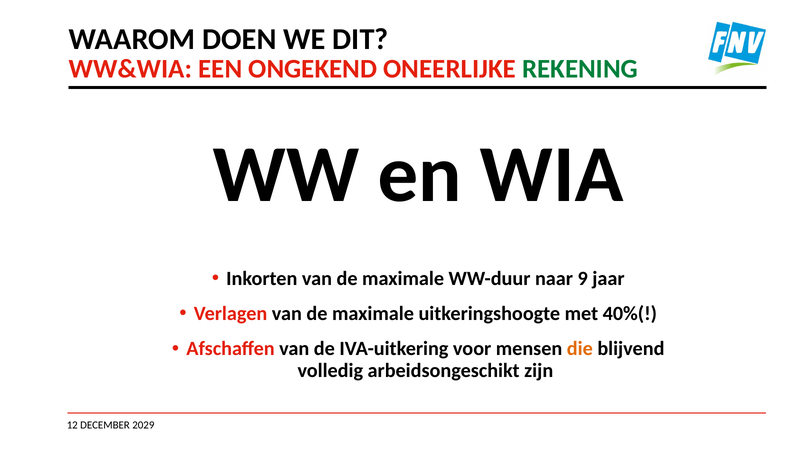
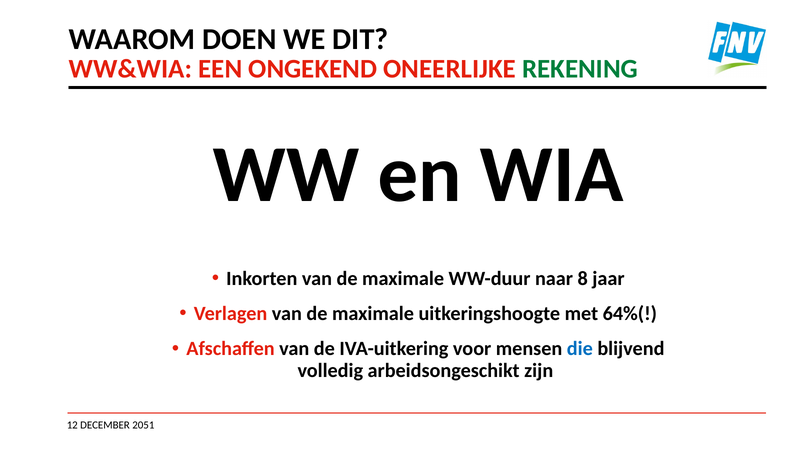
9: 9 -> 8
40%(: 40%( -> 64%(
die colour: orange -> blue
2029: 2029 -> 2051
